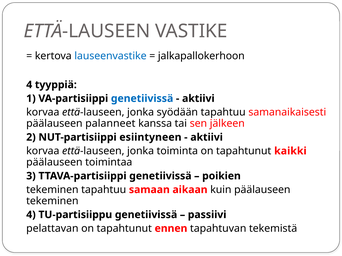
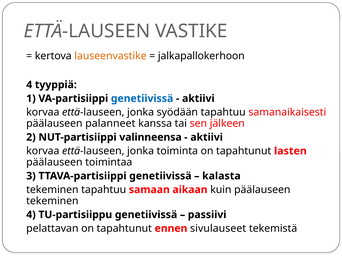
lauseenvastike colour: blue -> orange
esiintyneen: esiintyneen -> valinneensa
kaikki: kaikki -> lasten
poikien: poikien -> kalasta
tapahtuvan: tapahtuvan -> sivulauseet
